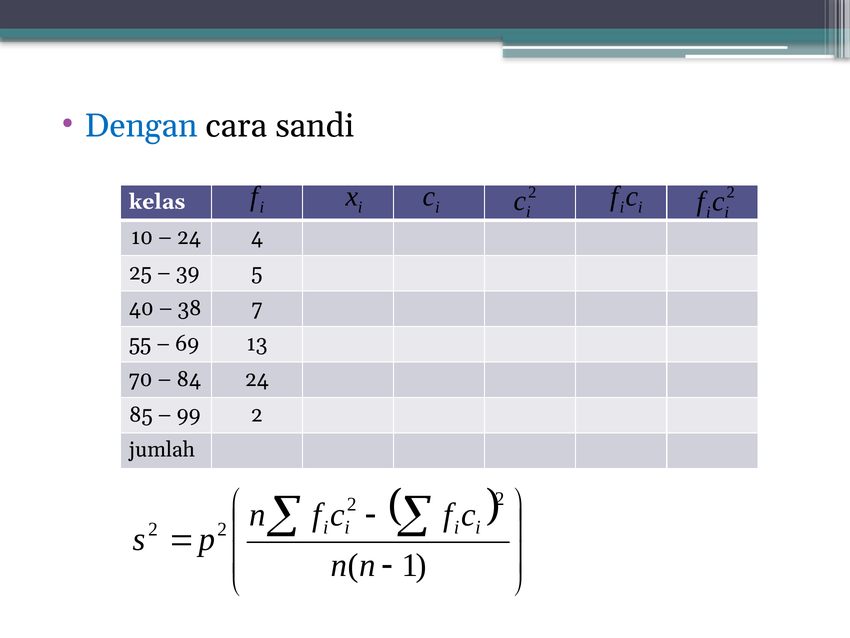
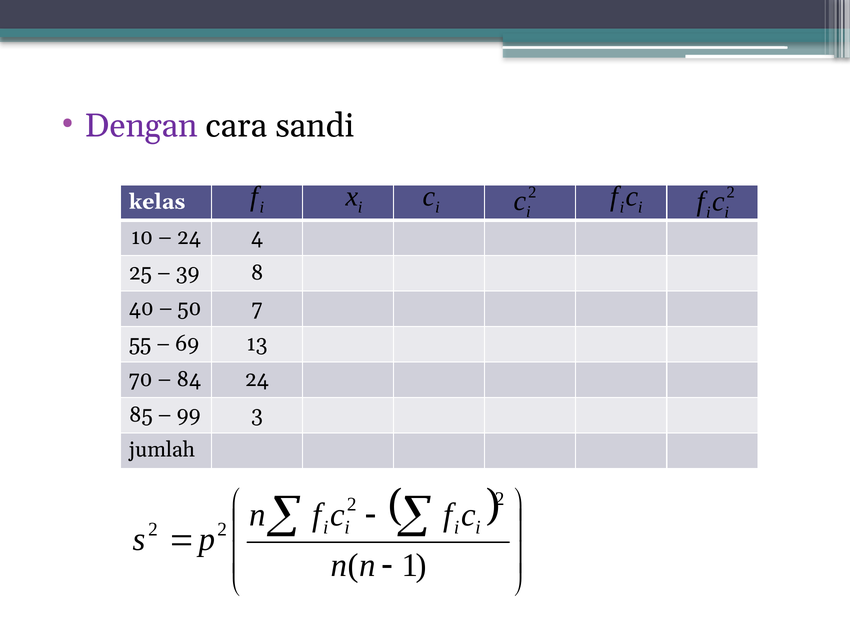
Dengan colour: blue -> purple
5: 5 -> 8
38: 38 -> 50
99 2: 2 -> 3
